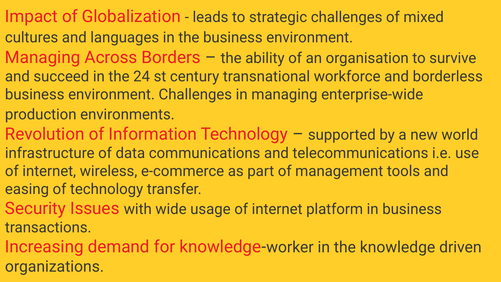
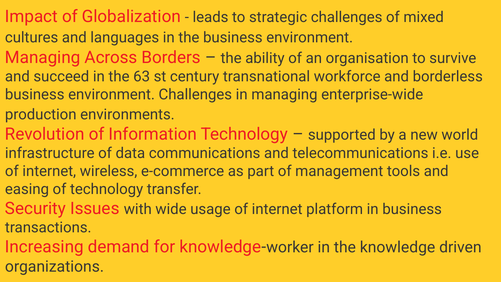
24: 24 -> 63
